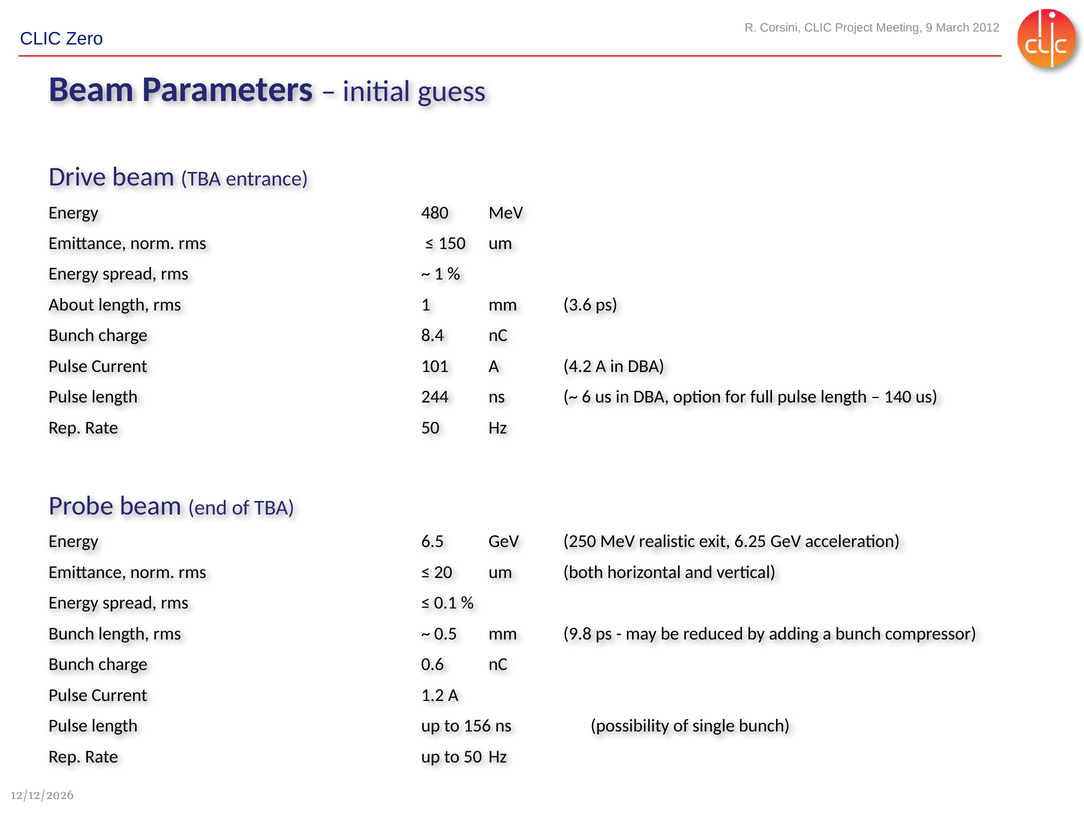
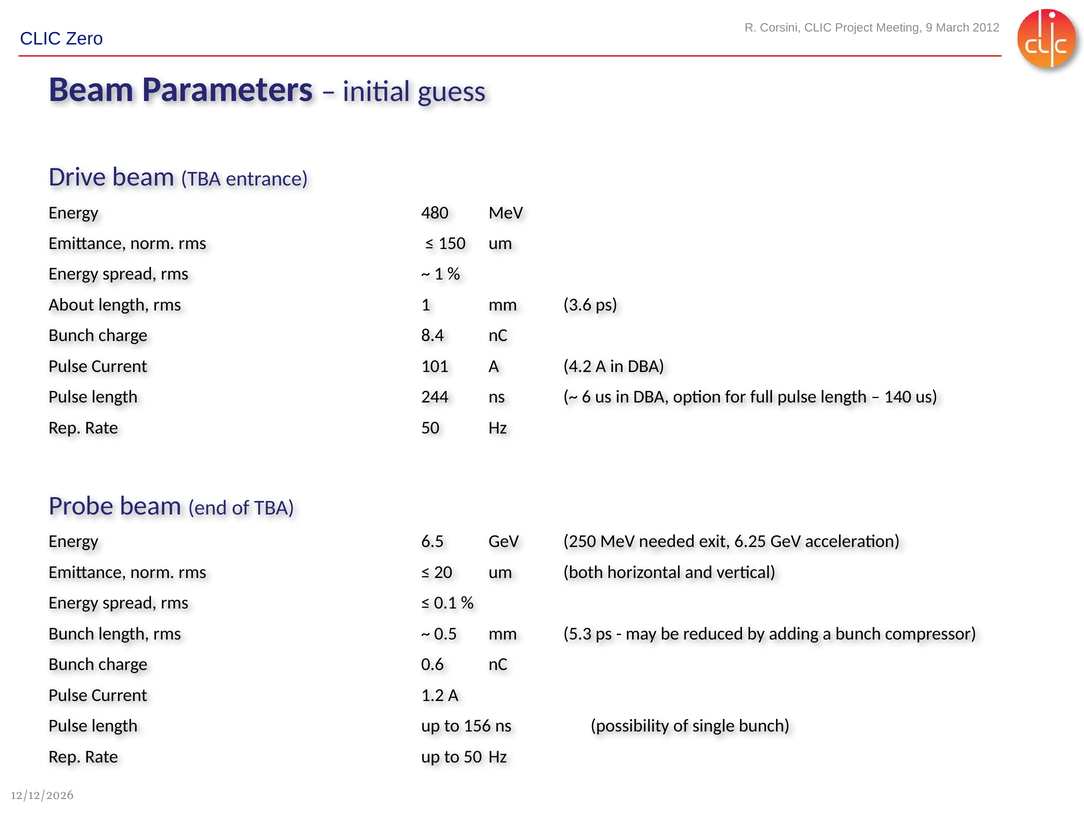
realistic: realistic -> needed
9.8: 9.8 -> 5.3
